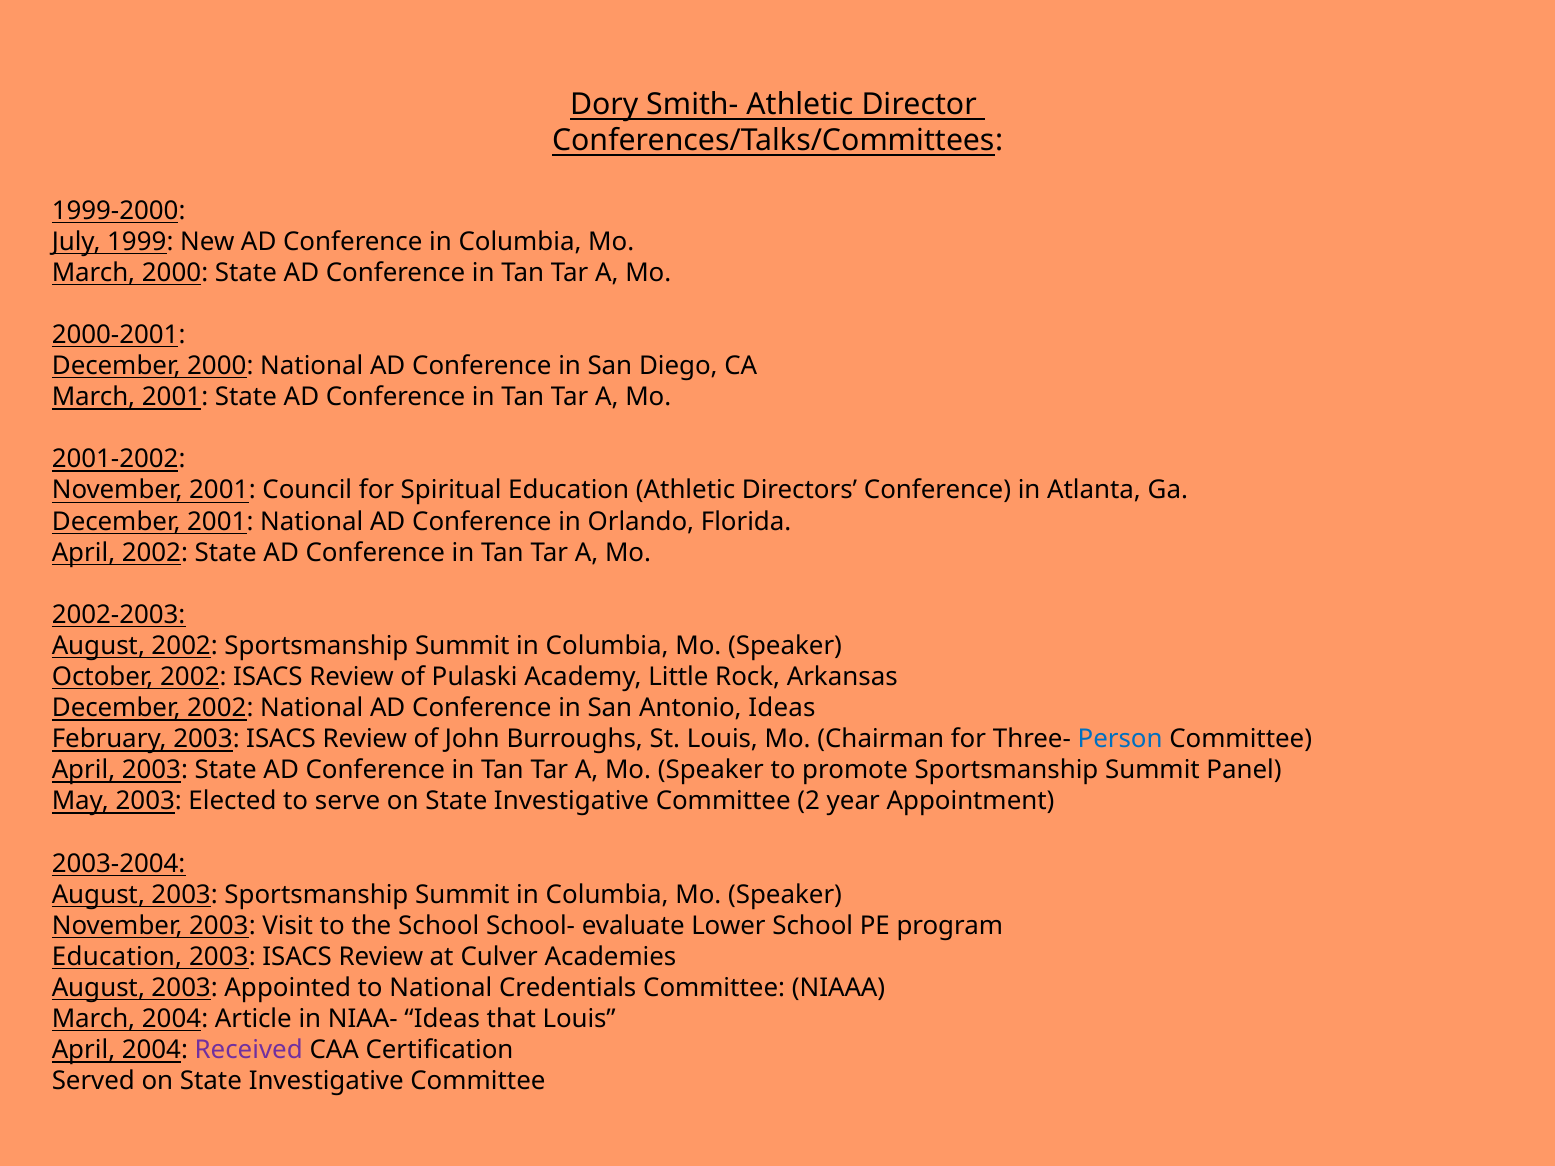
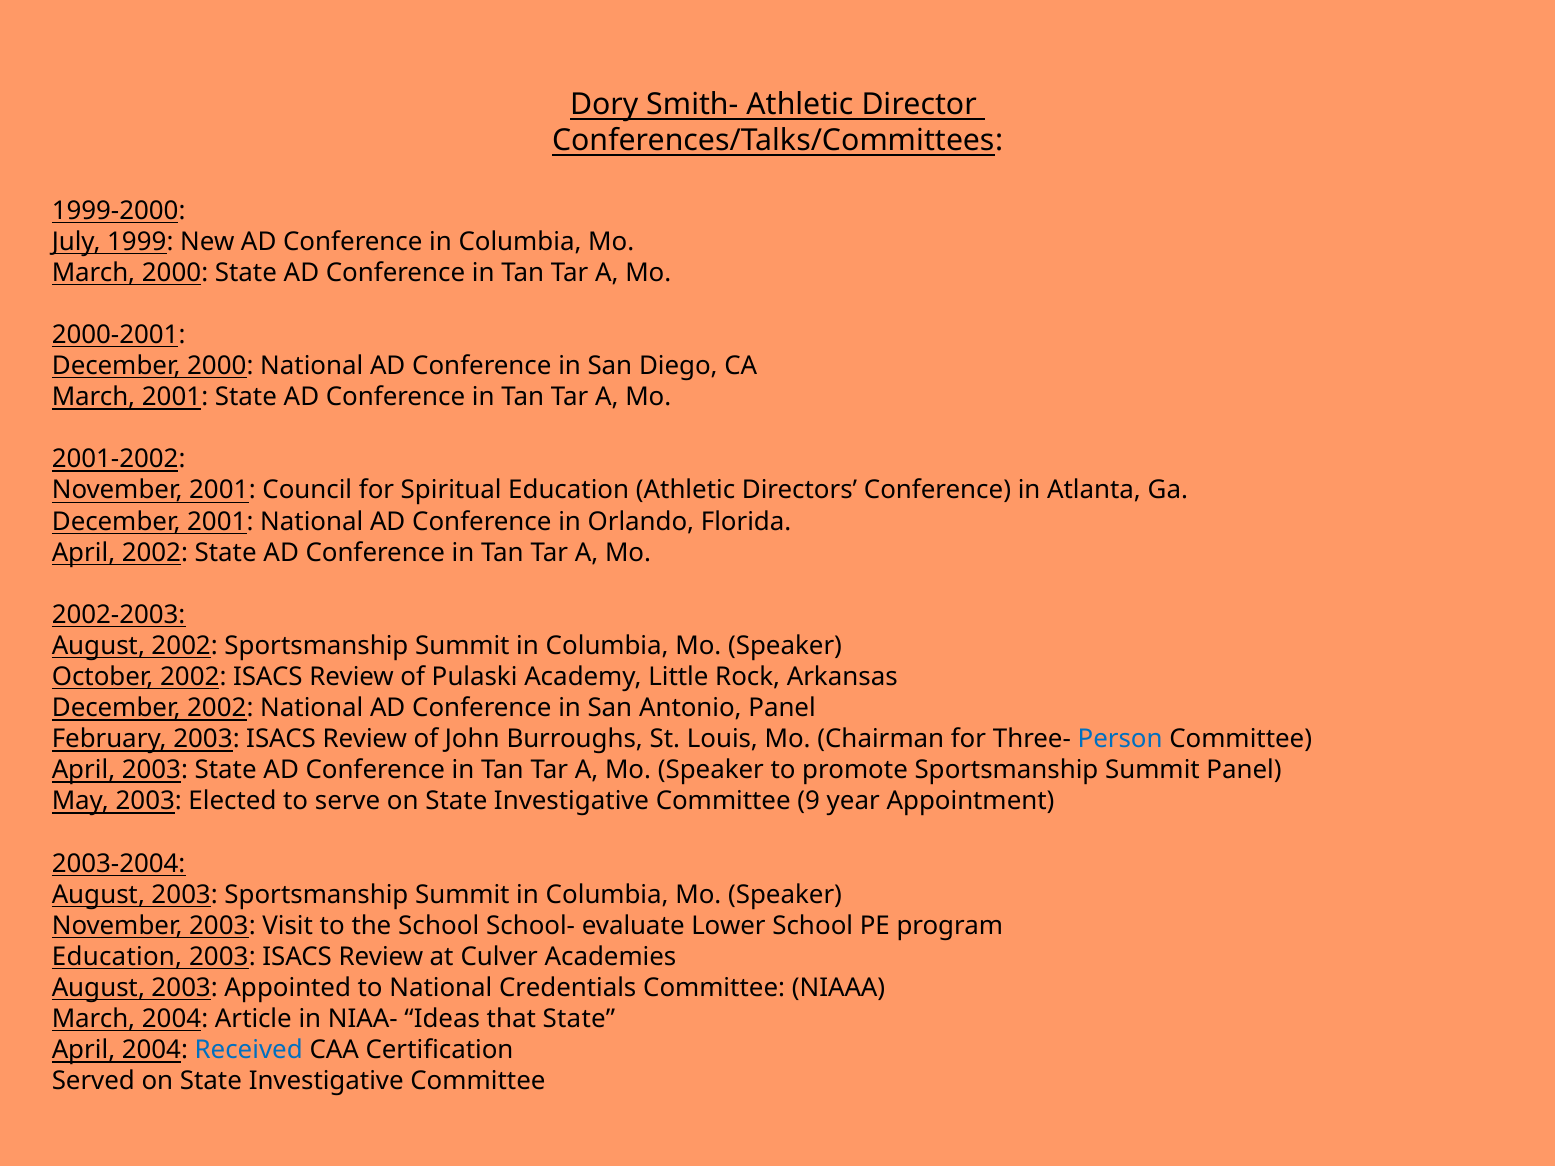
Antonio Ideas: Ideas -> Panel
2: 2 -> 9
that Louis: Louis -> State
Received colour: purple -> blue
